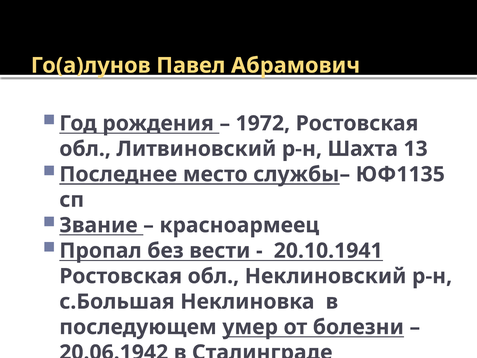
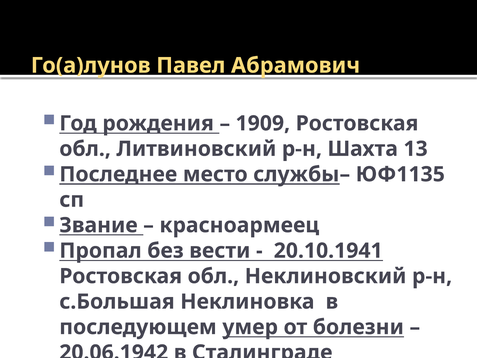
1972: 1972 -> 1909
